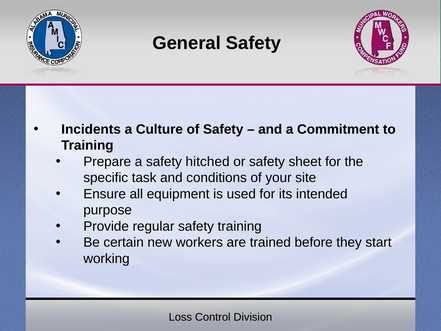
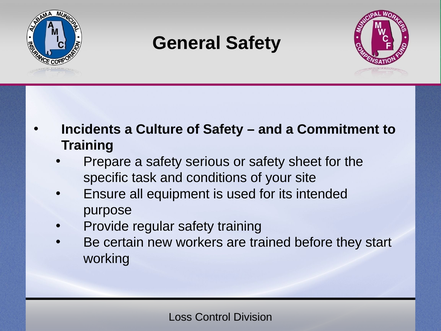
hitched: hitched -> serious
